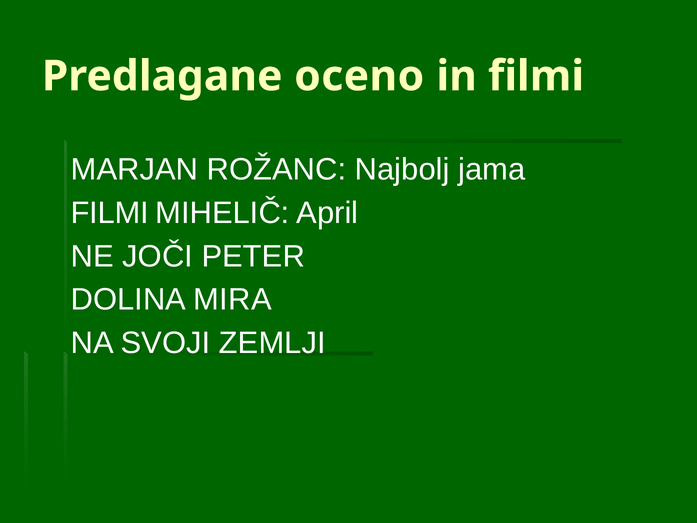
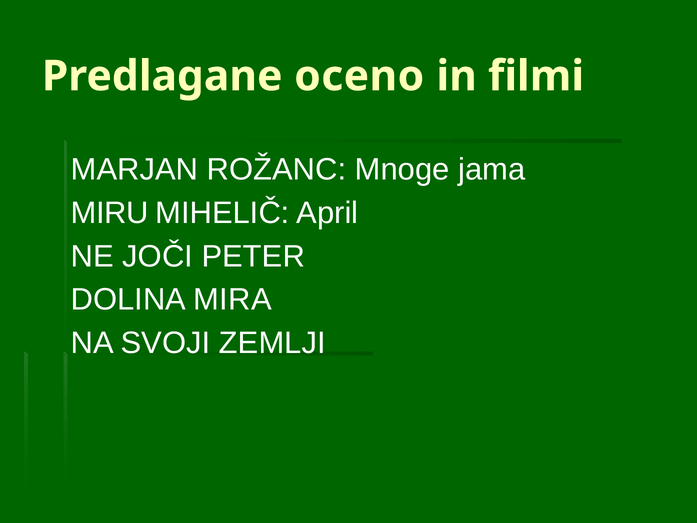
Najbolj: Najbolj -> Mnoge
FILMI at (110, 213): FILMI -> MIRU
